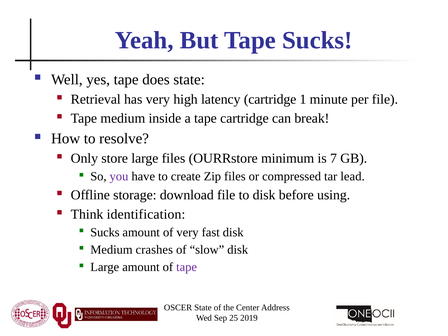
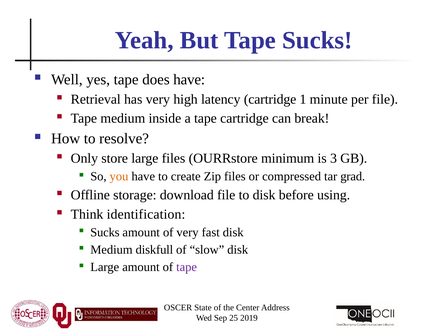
does state: state -> have
7: 7 -> 3
you colour: purple -> orange
lead: lead -> grad
crashes: crashes -> diskfull
